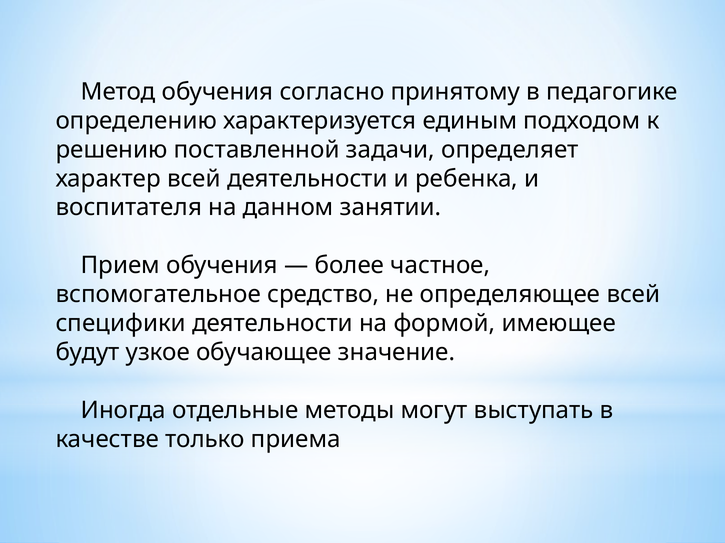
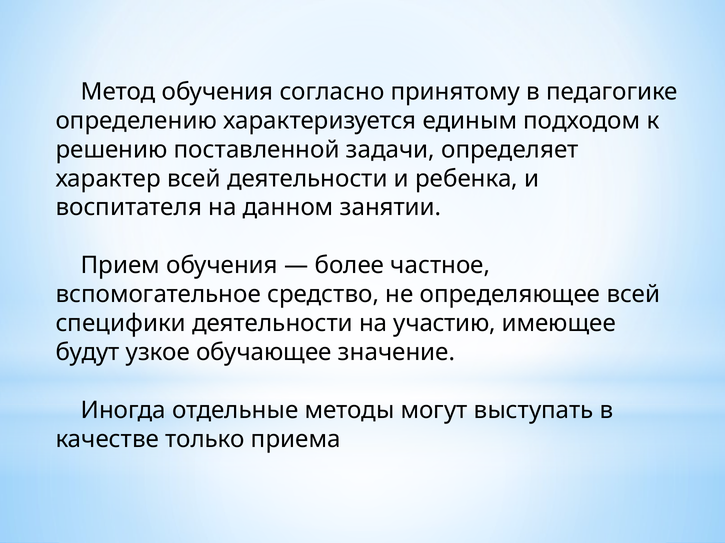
формой: формой -> участию
